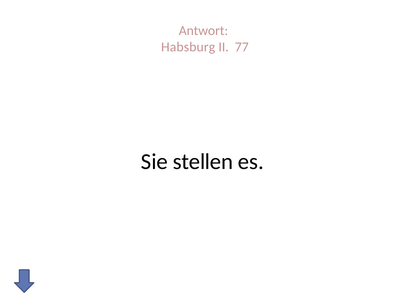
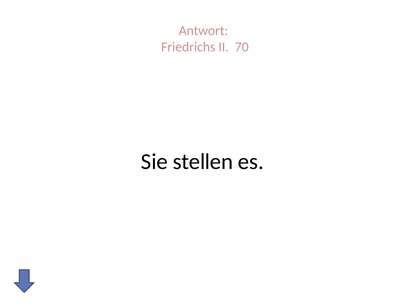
Habsburg: Habsburg -> Friedrichs
77: 77 -> 70
